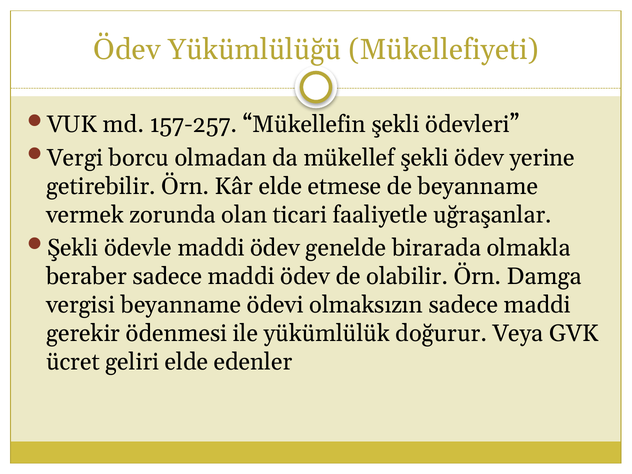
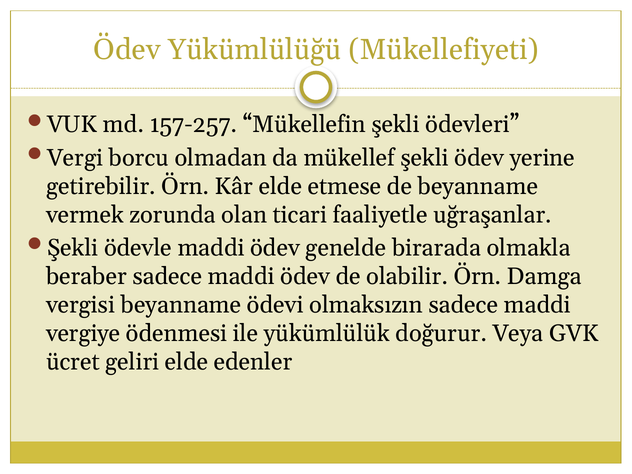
gerekir: gerekir -> vergiye
